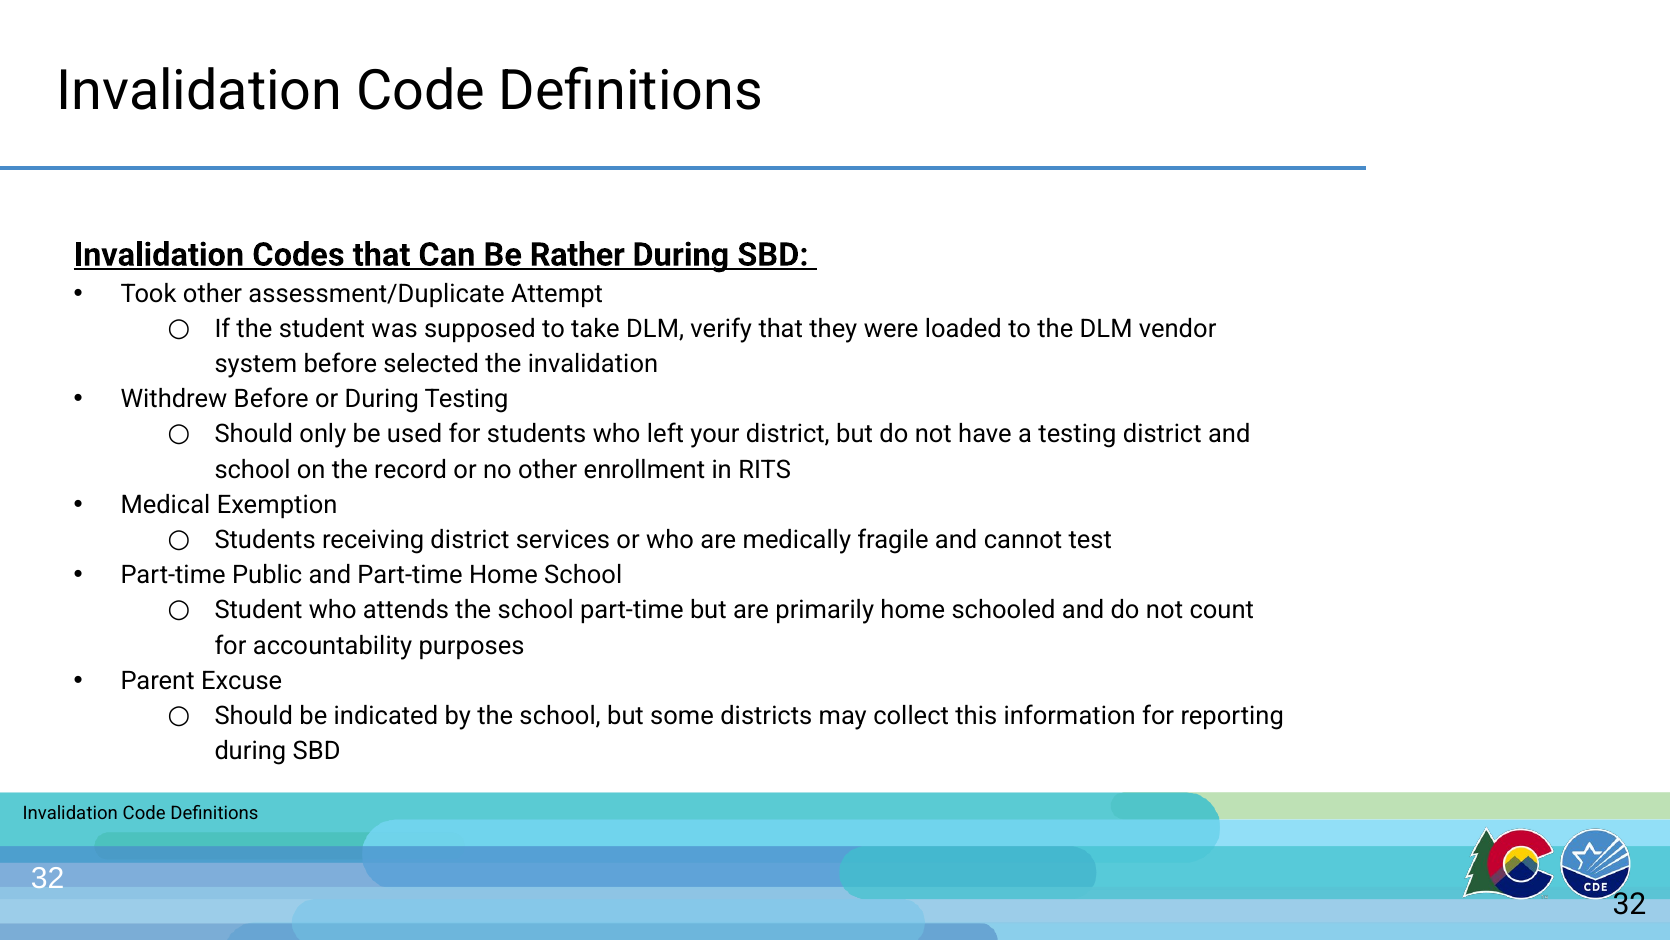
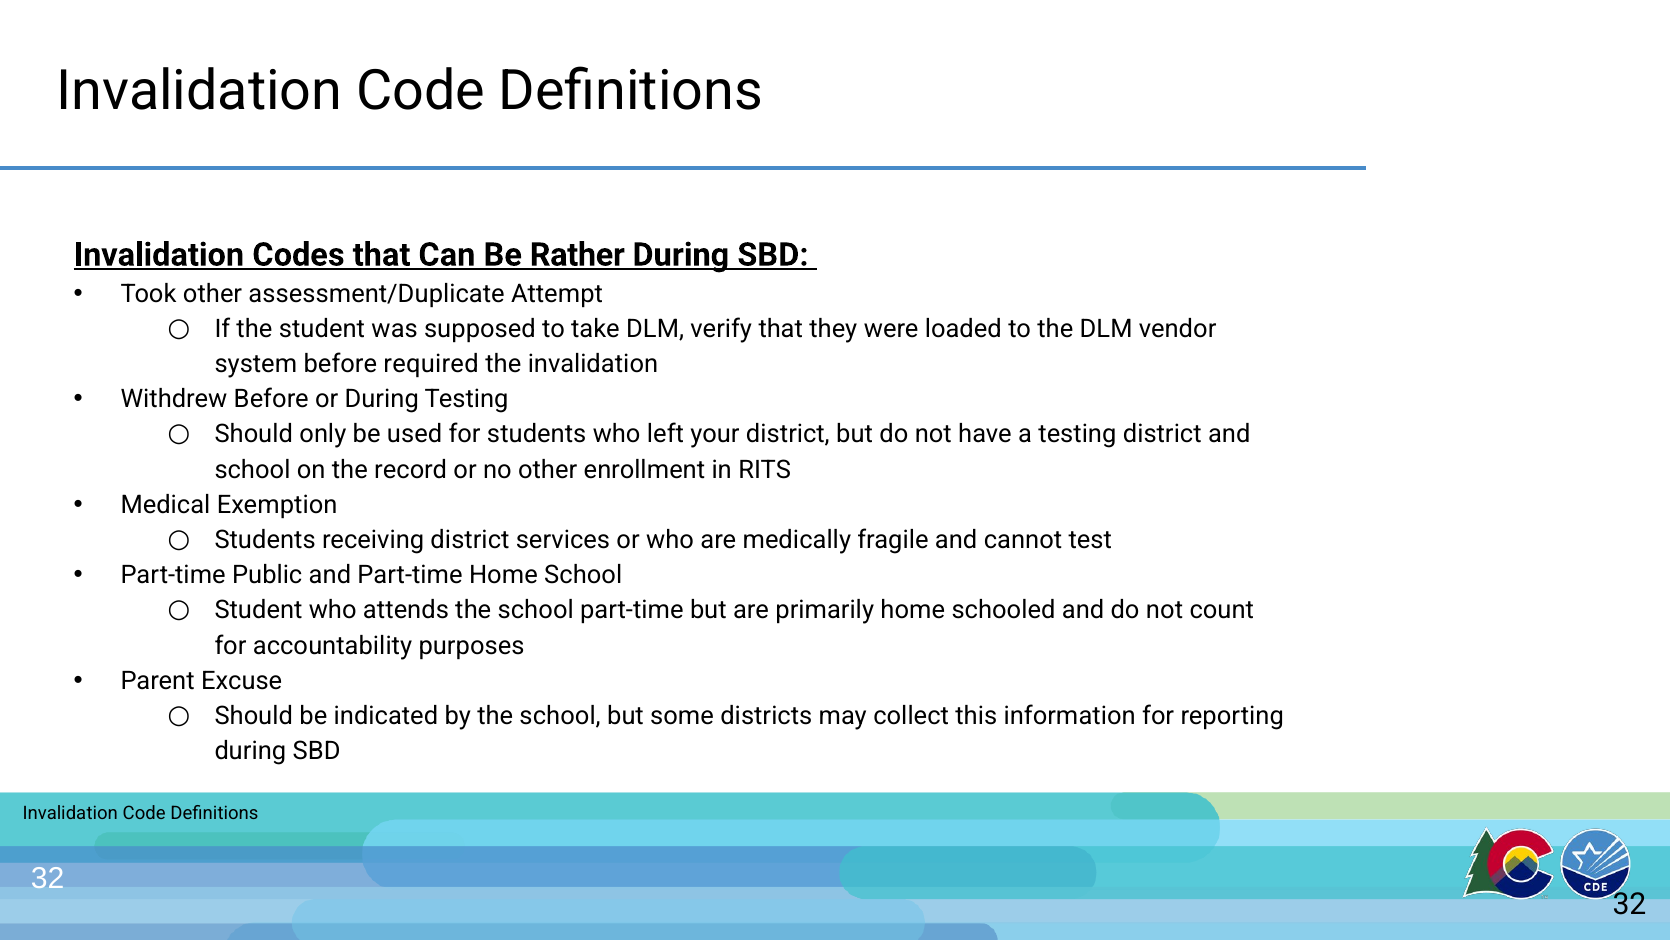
selected: selected -> required
